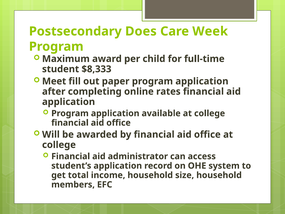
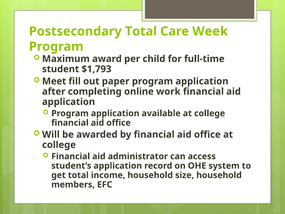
Postsecondary Does: Does -> Total
$8,333: $8,333 -> $1,793
rates: rates -> work
